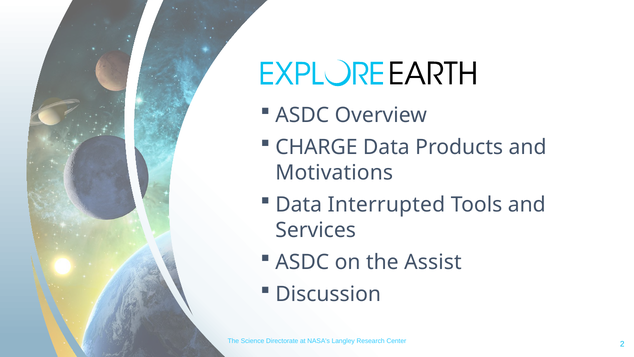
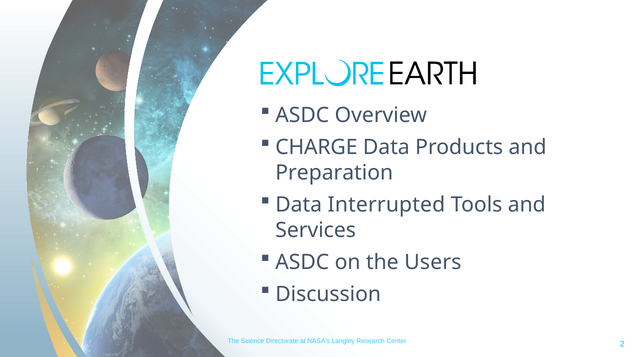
Motivations: Motivations -> Preparation
Assist: Assist -> Users
